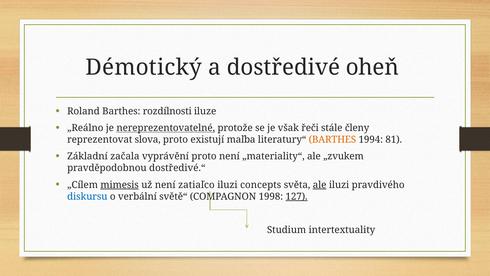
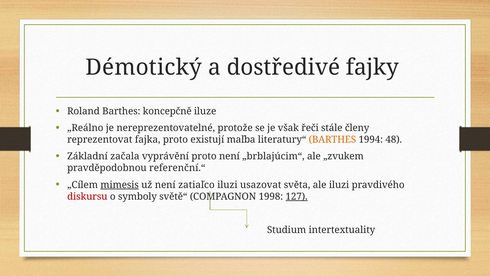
oheň: oheň -> fajky
rozdílnosti: rozdílnosti -> koncepčně
nereprezentovatelné underline: present -> none
slova: slova -> fajka
81: 81 -> 48
„materiality“: „materiality“ -> „brblajúcim“
dostředivé.“: dostředivé.“ -> referenční.“
concepts: concepts -> usazovat
ale at (320, 185) underline: present -> none
diskursu colour: blue -> red
verbální: verbální -> symboly
